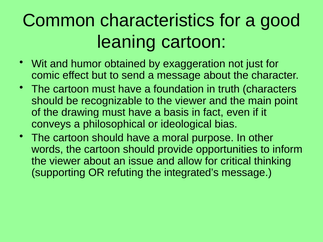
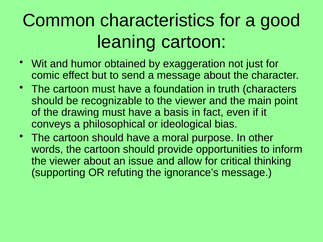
integrated’s: integrated’s -> ignorance’s
